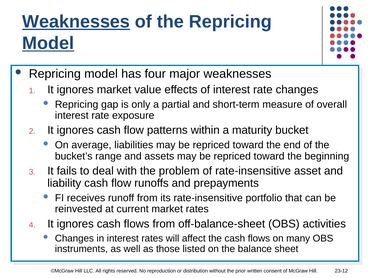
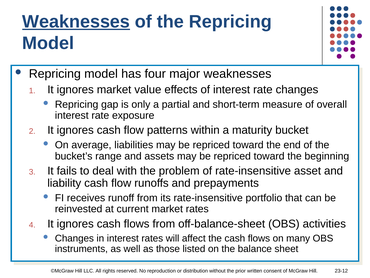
Model at (48, 43) underline: present -> none
